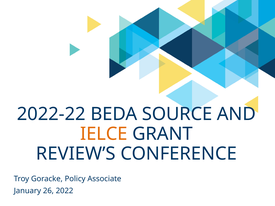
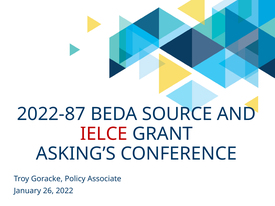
2022-22: 2022-22 -> 2022-87
IELCE colour: orange -> red
REVIEW’S: REVIEW’S -> ASKING’S
